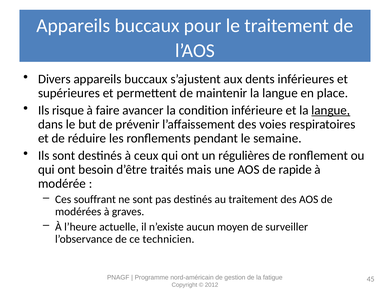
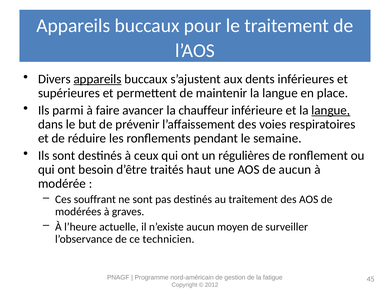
appareils at (97, 79) underline: none -> present
risque: risque -> parmi
condition: condition -> chauffeur
mais: mais -> haut
de rapide: rapide -> aucun
